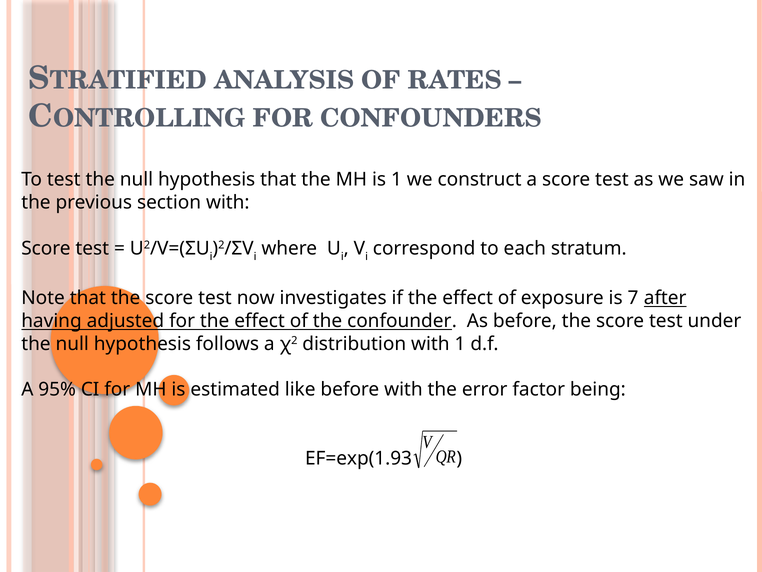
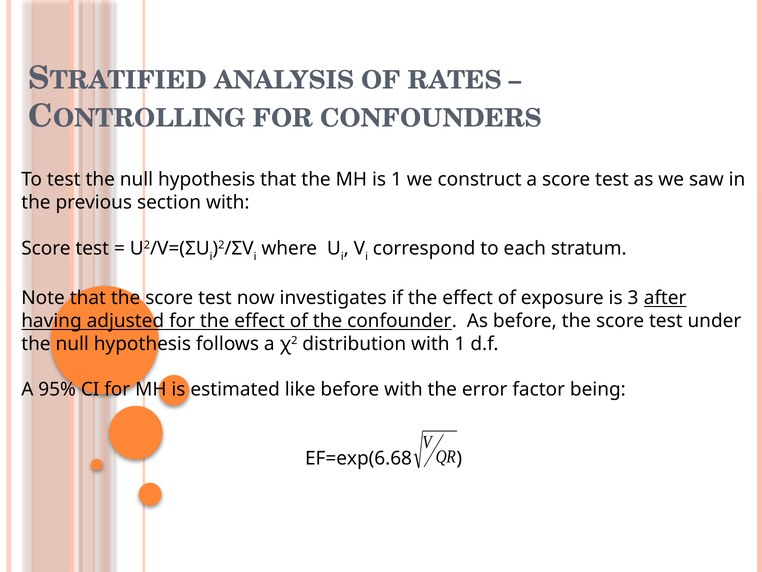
7: 7 -> 3
EF=exp(1.93: EF=exp(1.93 -> EF=exp(6.68
